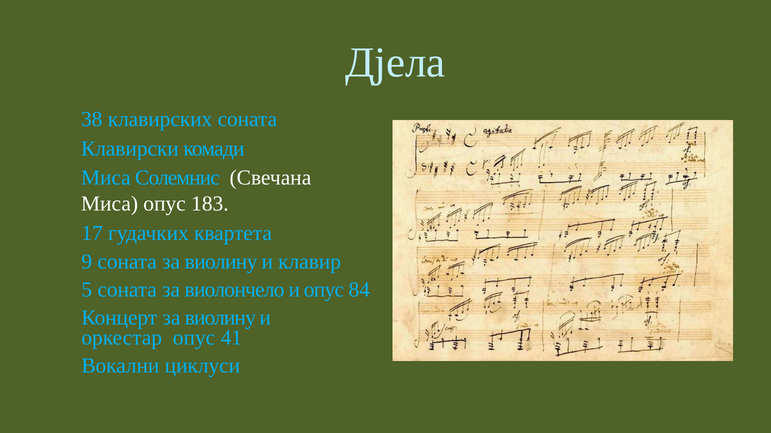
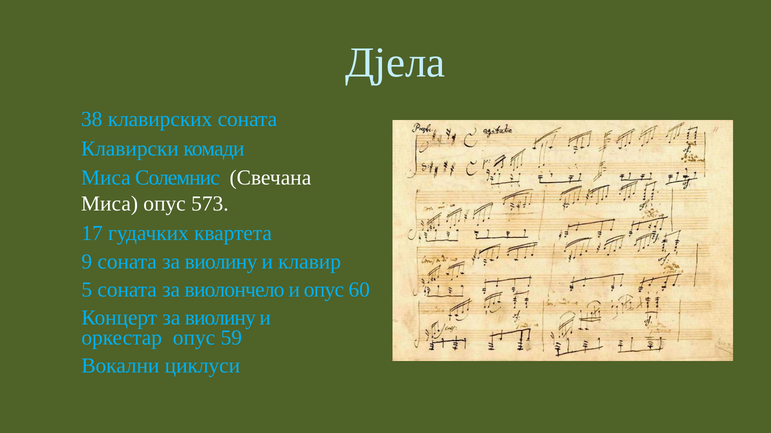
183: 183 -> 573
84: 84 -> 60
41: 41 -> 59
